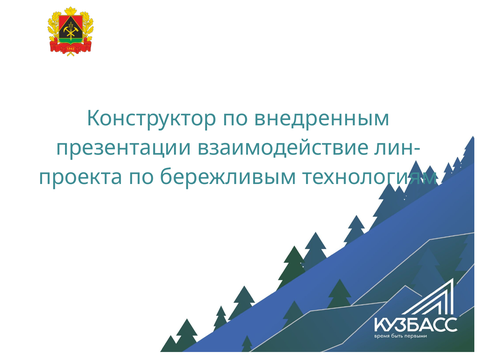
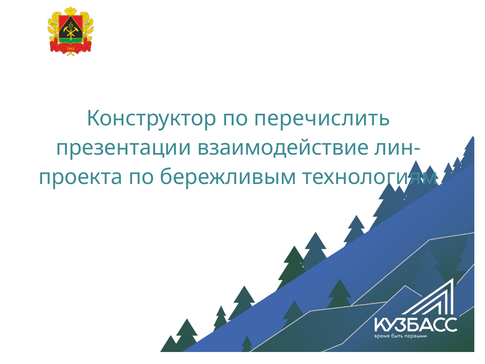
внедренным: внедренным -> перечислить
